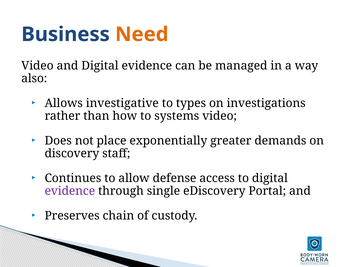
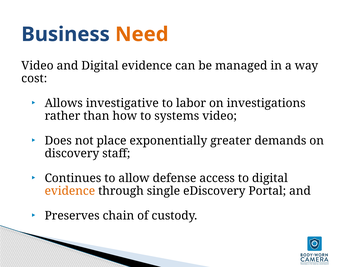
also: also -> cost
types: types -> labor
evidence at (70, 191) colour: purple -> orange
